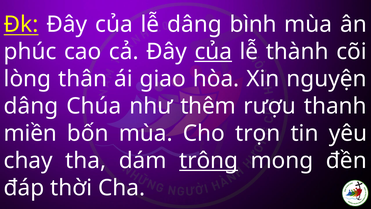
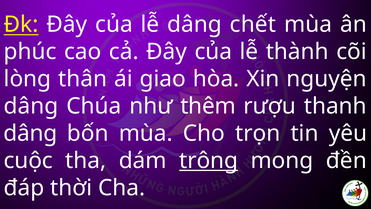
bình: bình -> chết
của at (213, 52) underline: present -> none
miền at (30, 133): miền -> dâng
chay: chay -> cuộc
